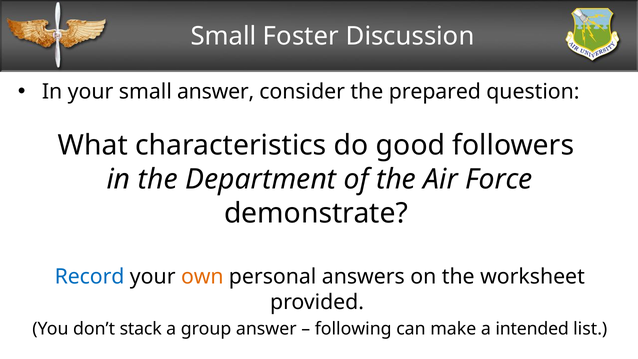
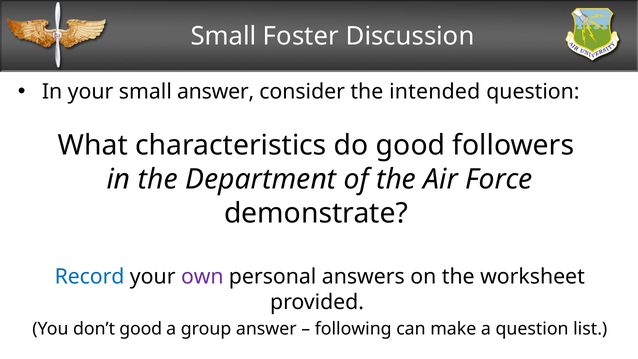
the prepared: prepared -> intended
own colour: orange -> purple
don’t stack: stack -> good
a intended: intended -> question
